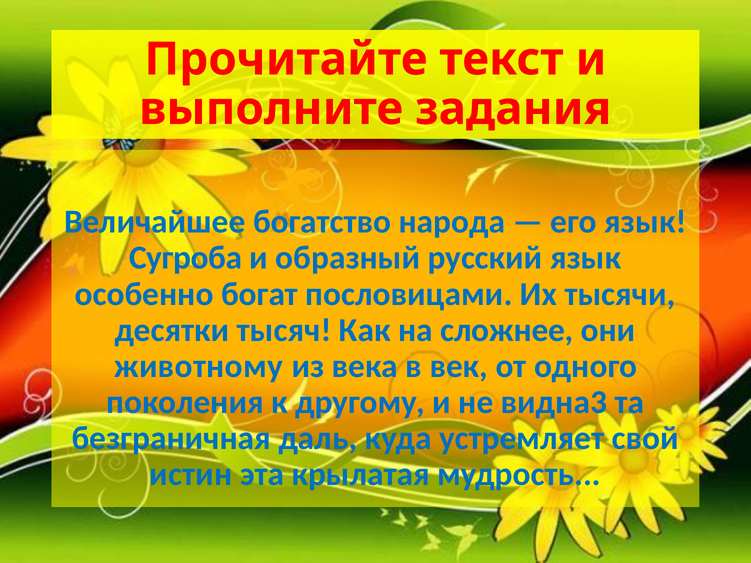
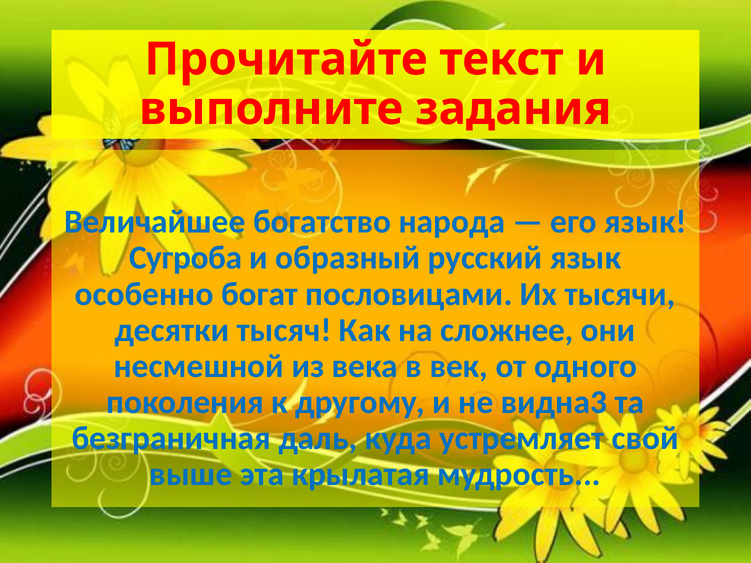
животному: животному -> несмешной
истин: истин -> выше
